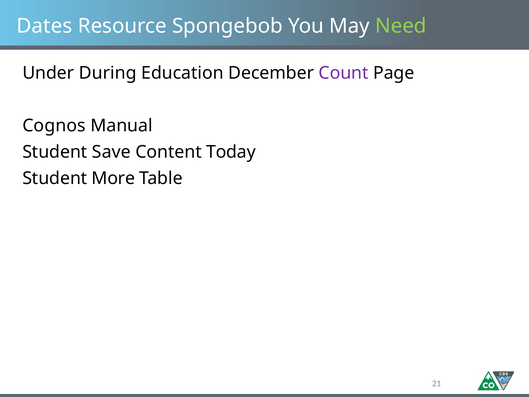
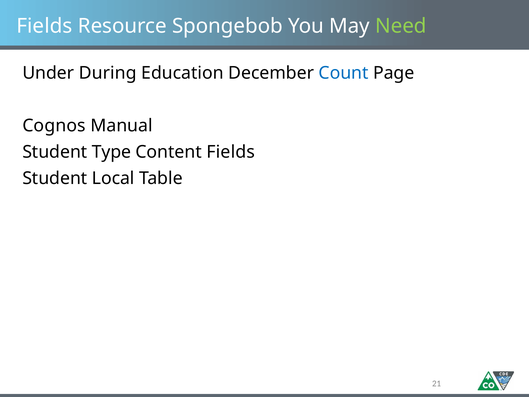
Dates at (44, 26): Dates -> Fields
Count colour: purple -> blue
Save: Save -> Type
Content Today: Today -> Fields
More: More -> Local
